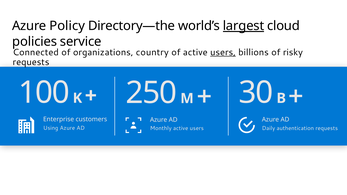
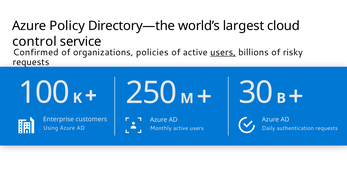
largest underline: present -> none
policies: policies -> control
Connected: Connected -> Confirmed
country: country -> policies
